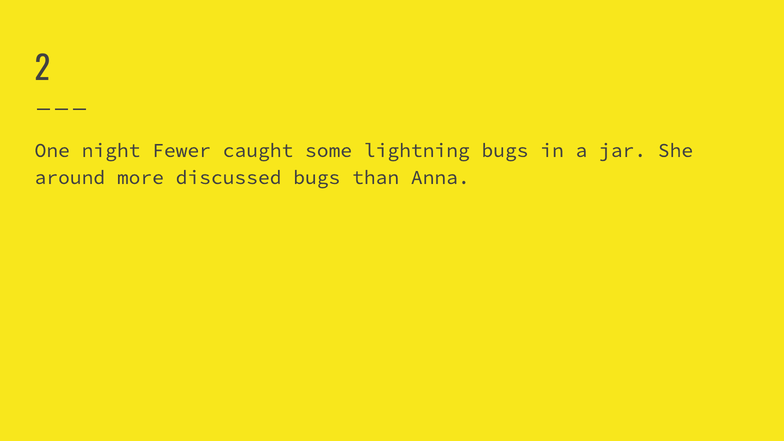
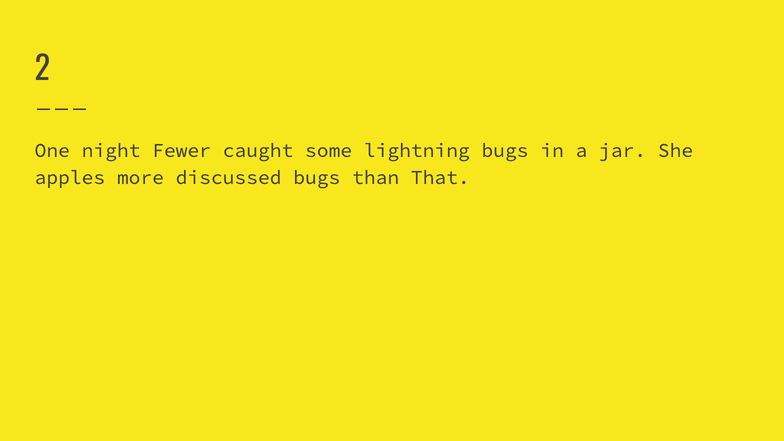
around: around -> apples
Anna: Anna -> That
